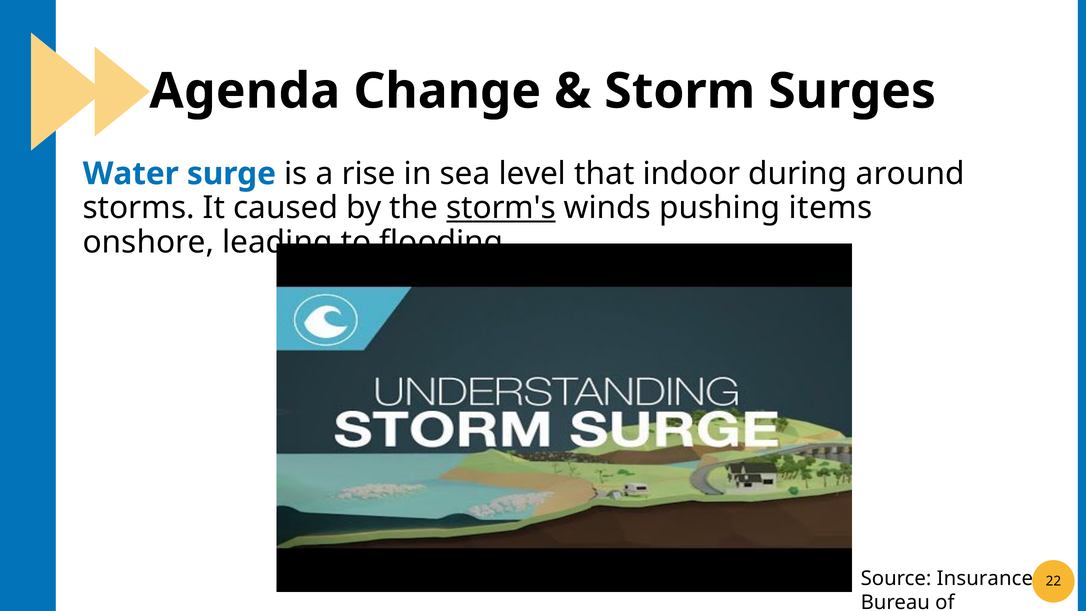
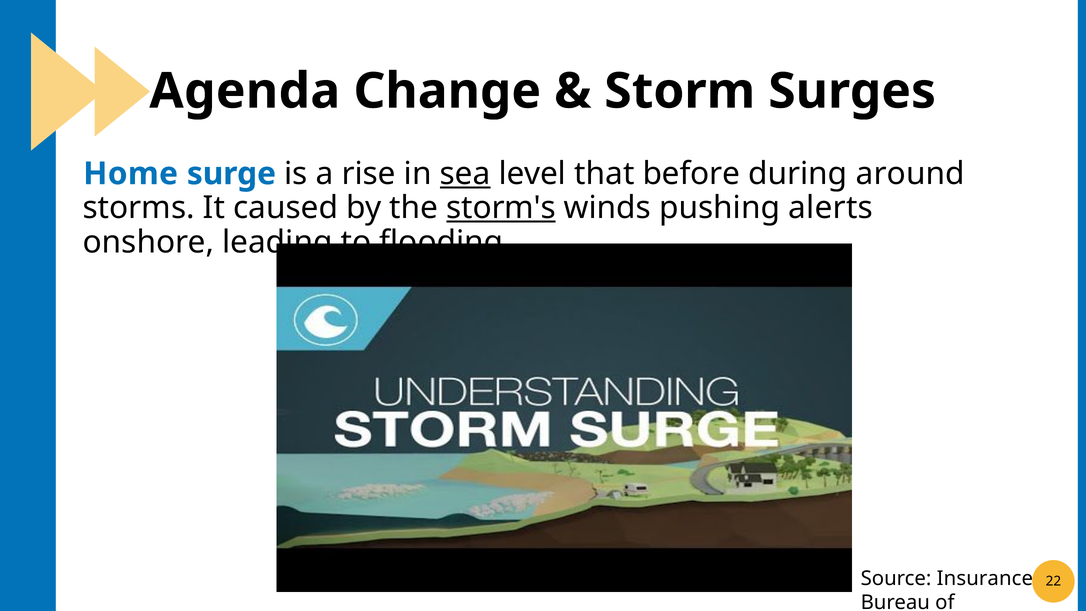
Water: Water -> Home
sea underline: none -> present
indoor: indoor -> before
items: items -> alerts
